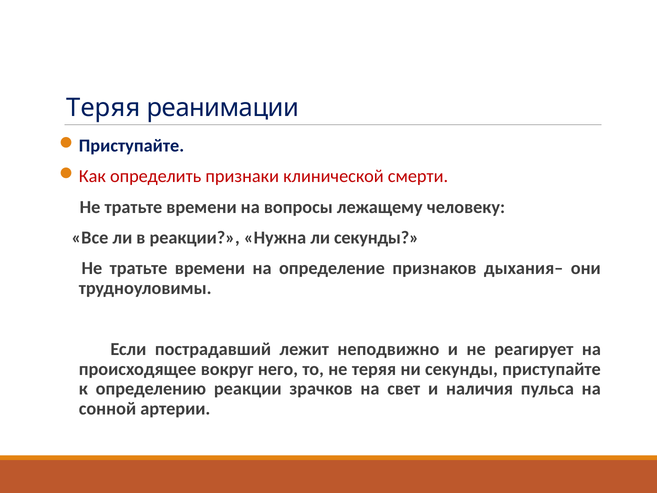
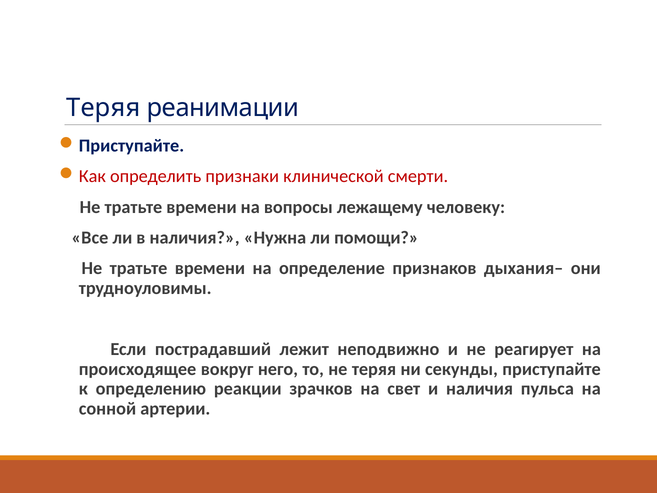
в реакции: реакции -> наличия
ли секунды: секунды -> помощи
